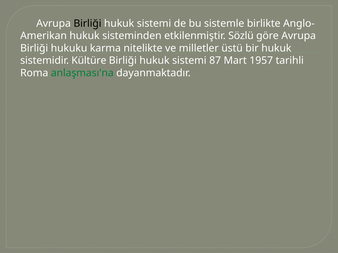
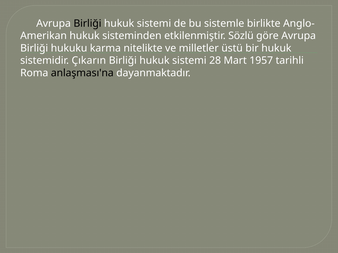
Kültüre: Kültüre -> Çıkarın
87: 87 -> 28
anlaşması'na colour: green -> black
